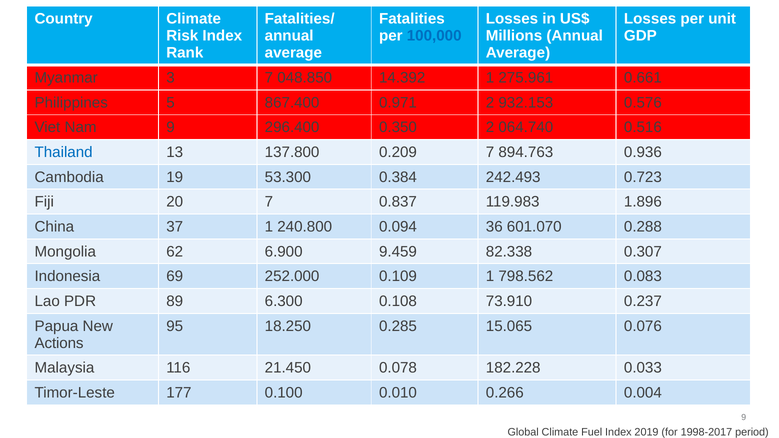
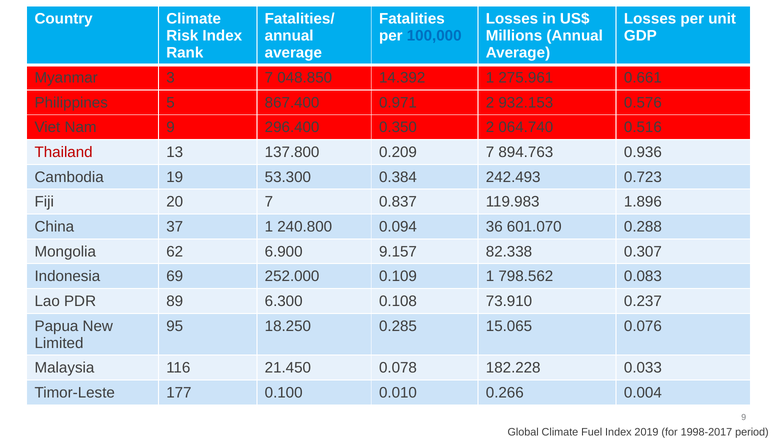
Thailand colour: blue -> red
9.459: 9.459 -> 9.157
Actions: Actions -> Limited
